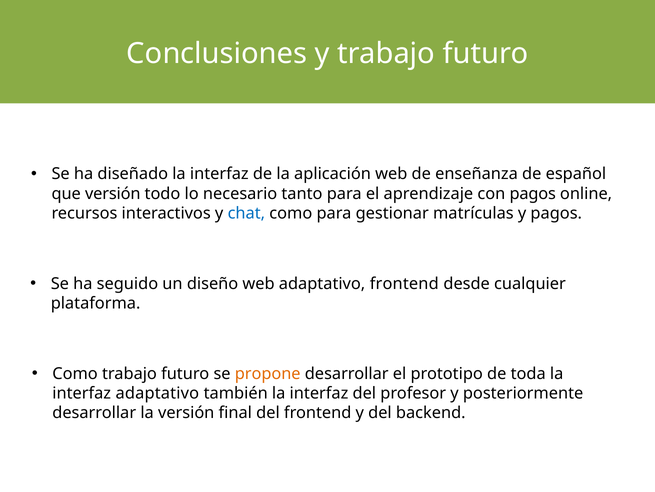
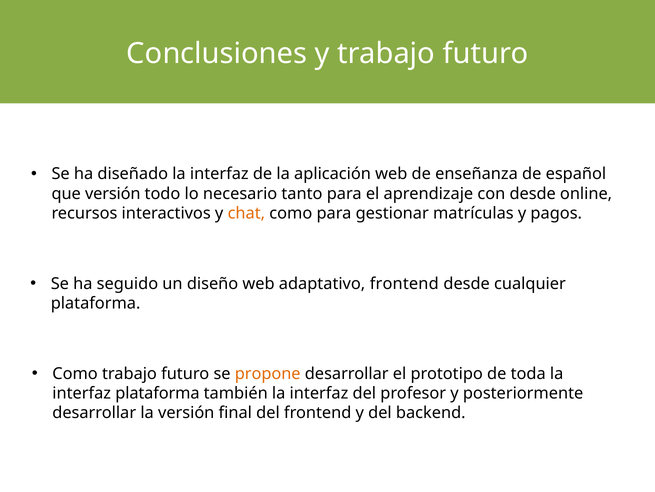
con pagos: pagos -> desde
chat colour: blue -> orange
interfaz adaptativo: adaptativo -> plataforma
